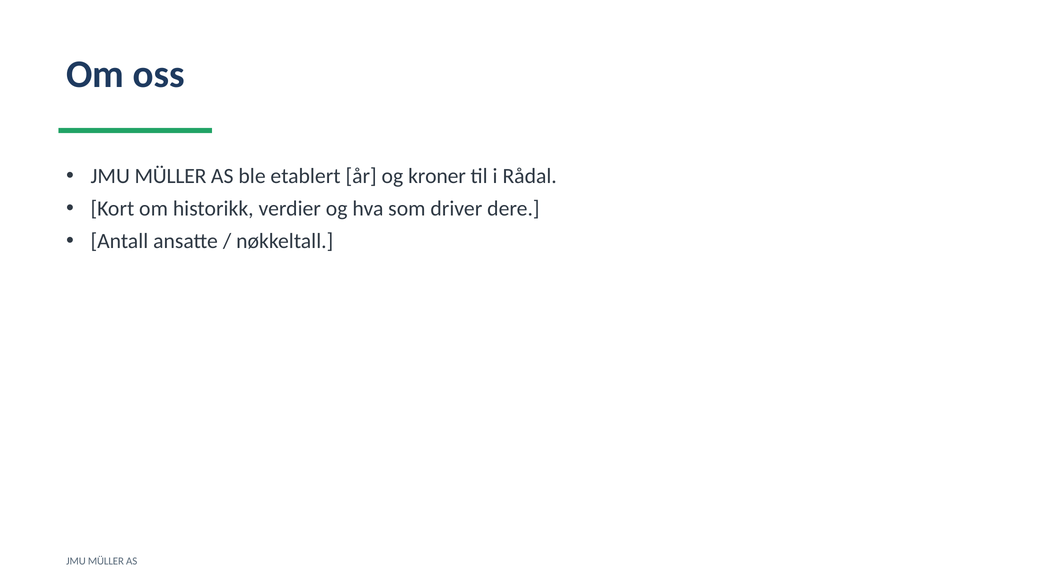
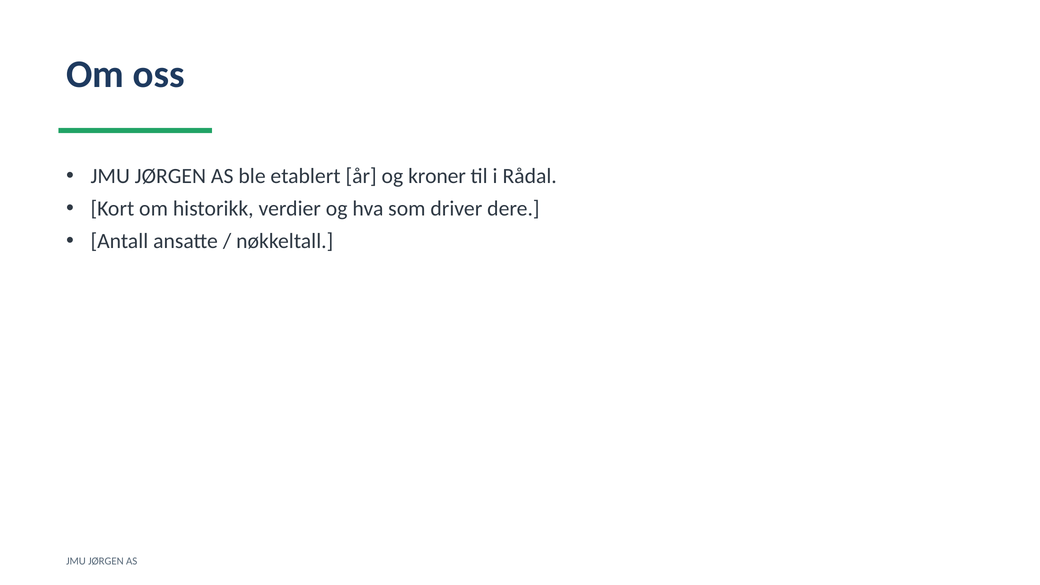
MÜLLER at (171, 176): MÜLLER -> JØRGEN
MÜLLER at (106, 561): MÜLLER -> JØRGEN
